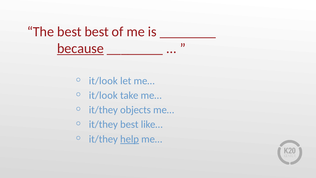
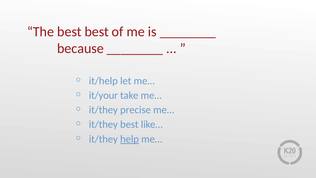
because underline: present -> none
it/look at (103, 81): it/look -> it/help
it/look at (103, 95): it/look -> it/your
objects: objects -> precise
